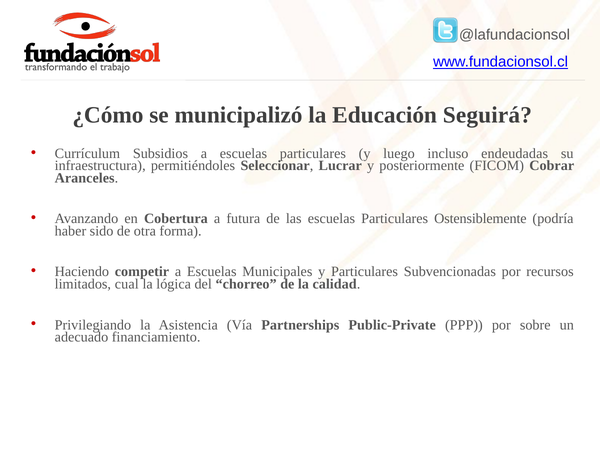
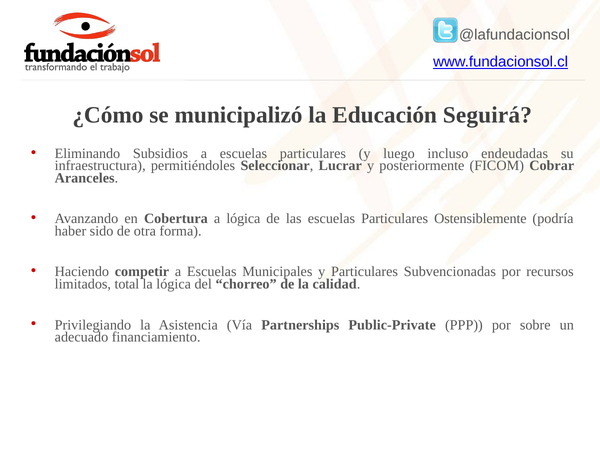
Currículum: Currículum -> Eliminando
a futura: futura -> lógica
cual: cual -> total
